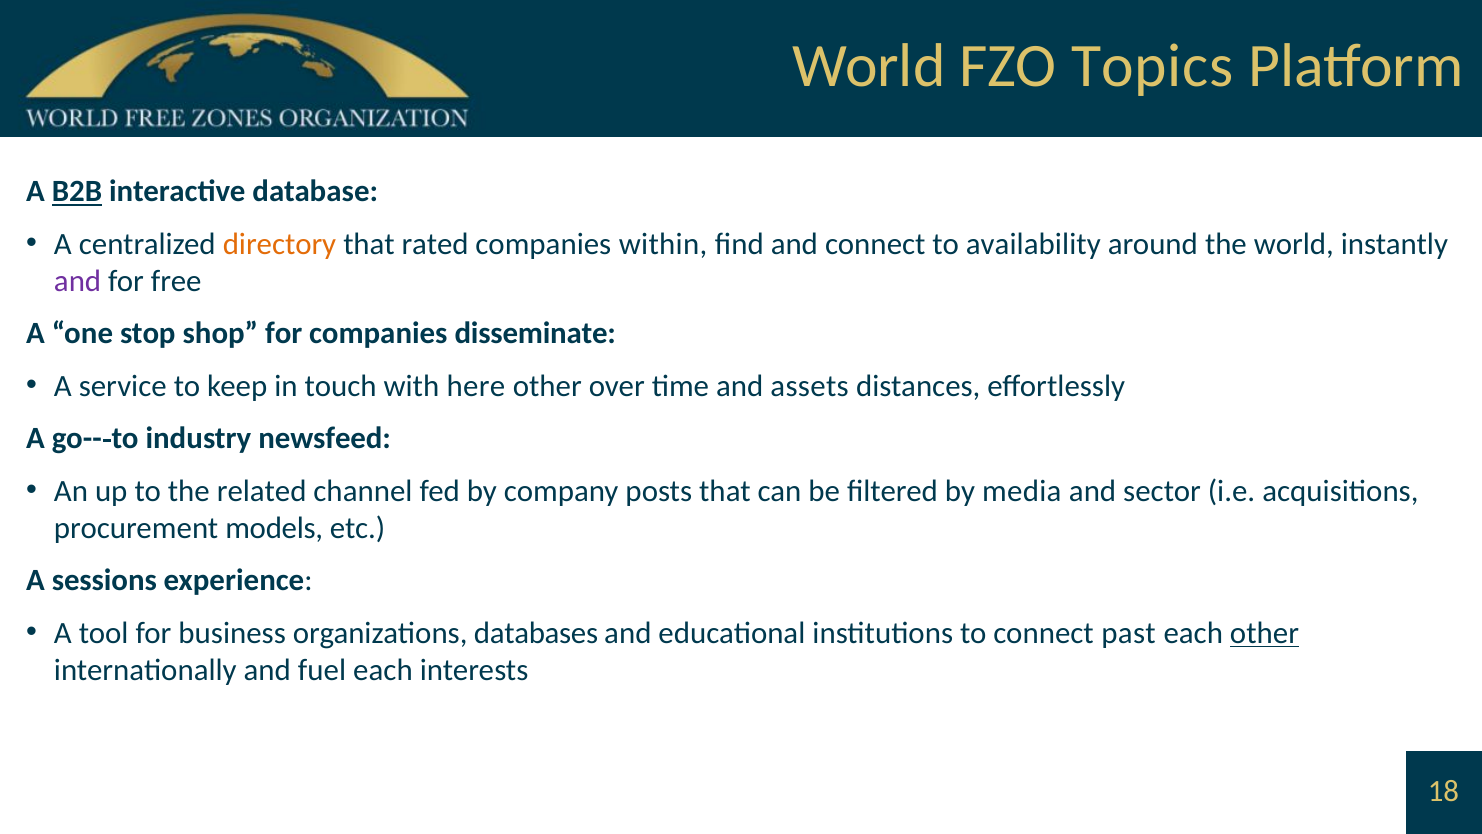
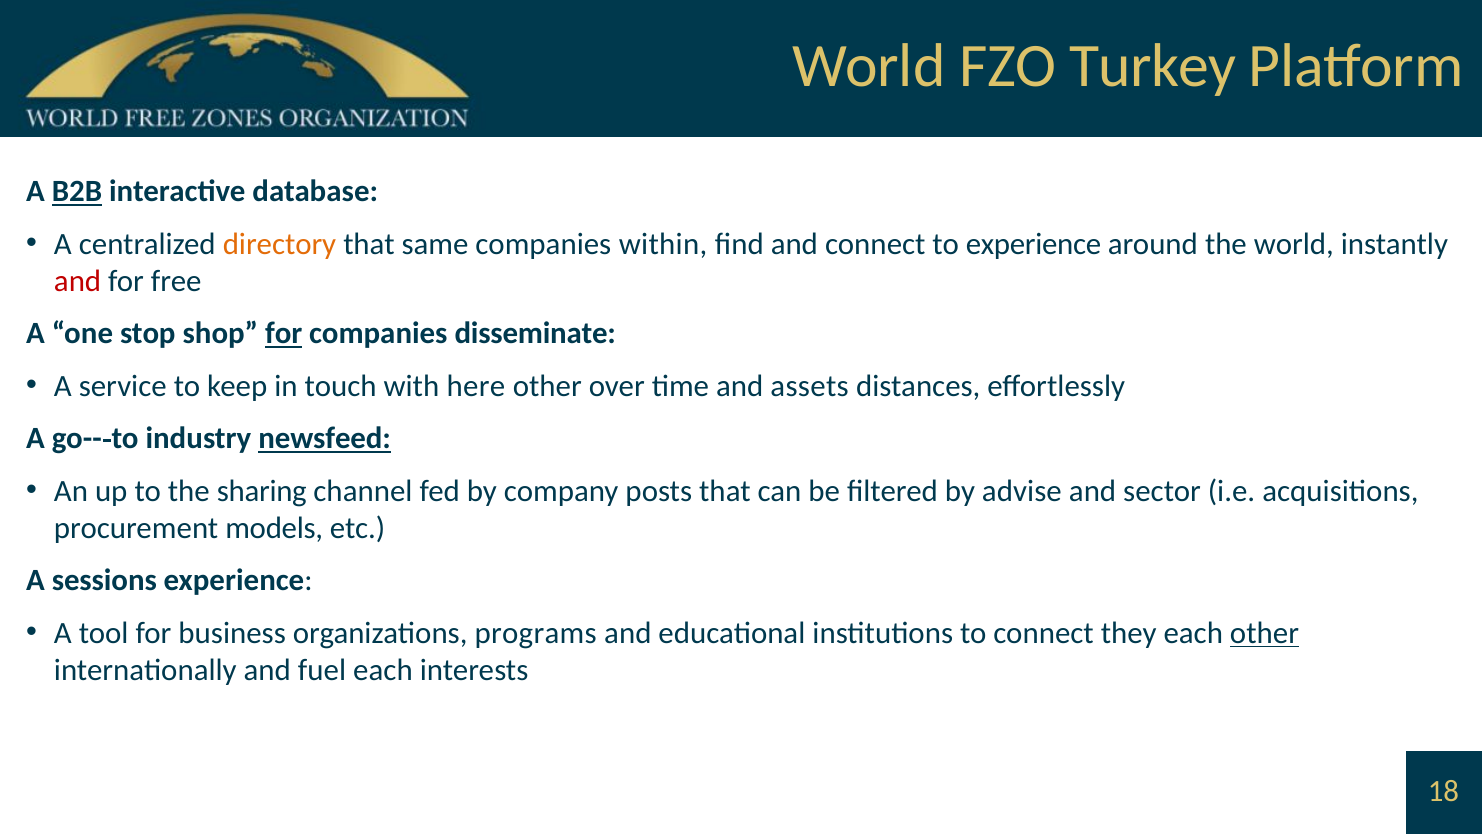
Topics: Topics -> Turkey
rated: rated -> same
to availability: availability -> experience
and at (78, 281) colour: purple -> red
for at (284, 333) underline: none -> present
newsfeed underline: none -> present
related: related -> sharing
media: media -> advise
databases: databases -> programs
past: past -> they
